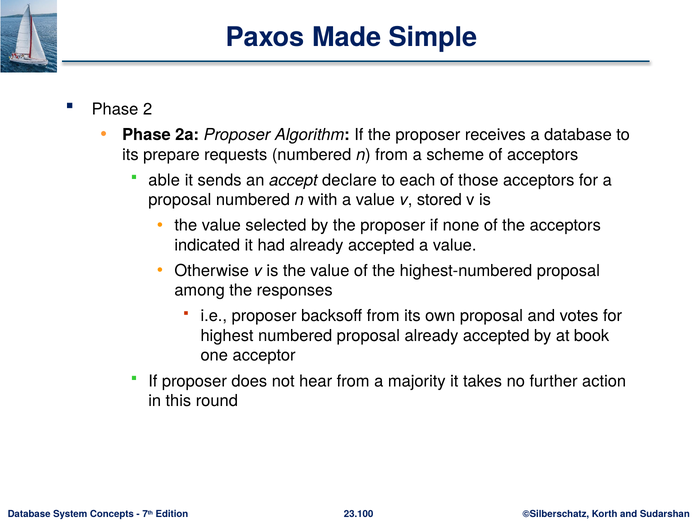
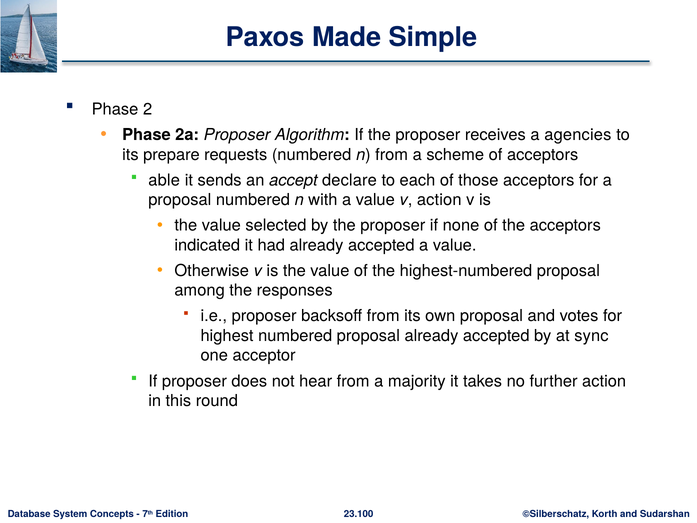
a database: database -> agencies
v stored: stored -> action
book: book -> sync
